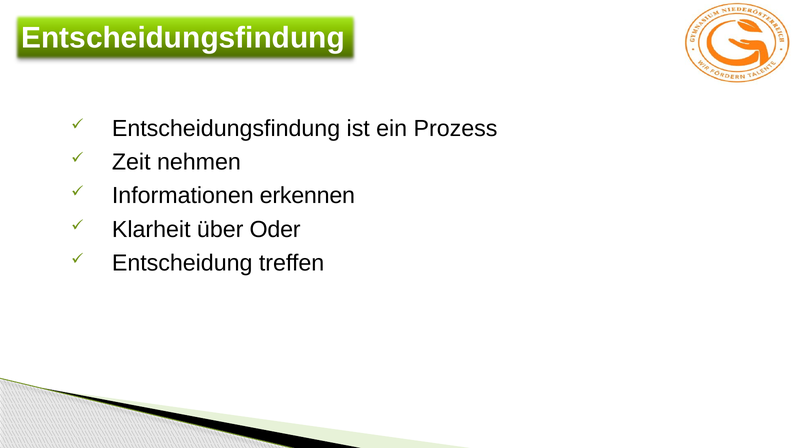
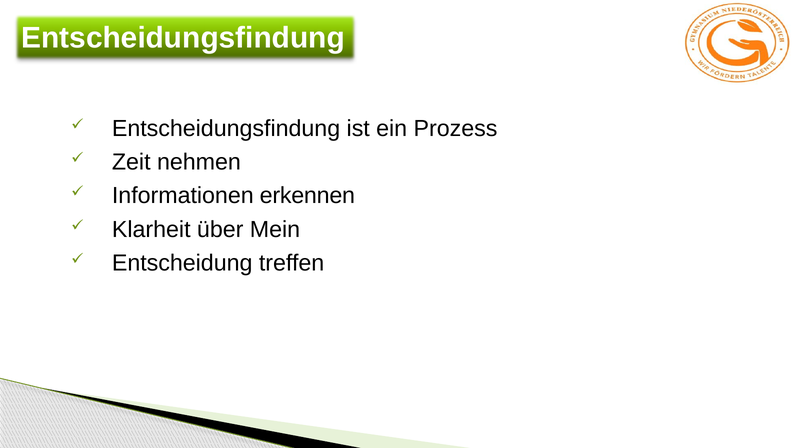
Oder: Oder -> Mein
